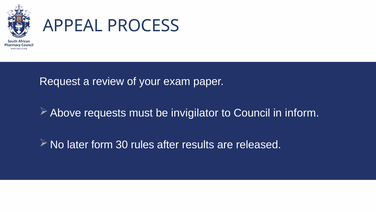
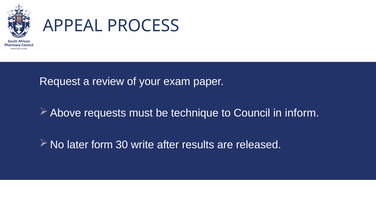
invigilator: invigilator -> technique
rules: rules -> write
